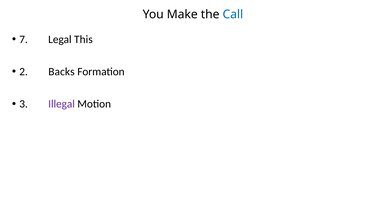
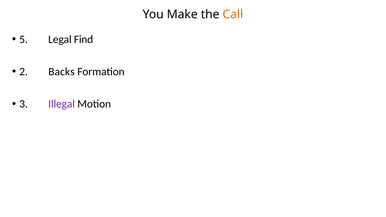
Call colour: blue -> orange
7: 7 -> 5
This: This -> Find
